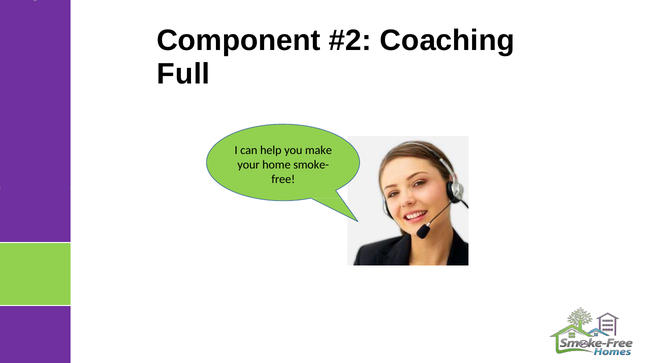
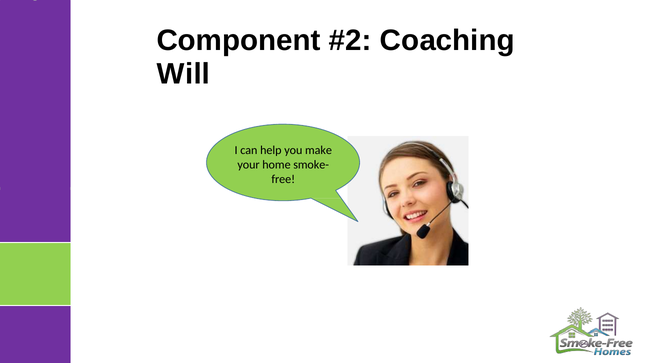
Full: Full -> Will
